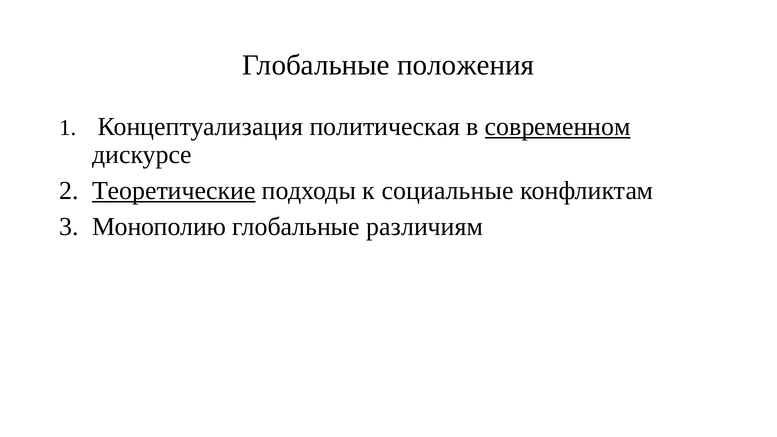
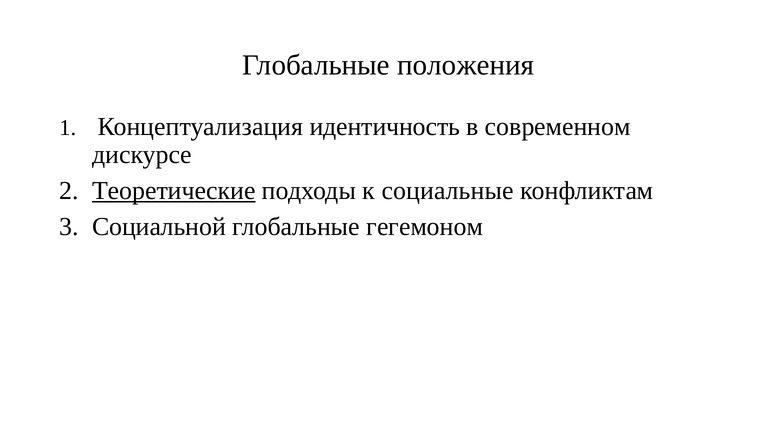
политическая: политическая -> идентичность
современном underline: present -> none
Монополию: Монополию -> Социальной
различиям: различиям -> гегемоном
